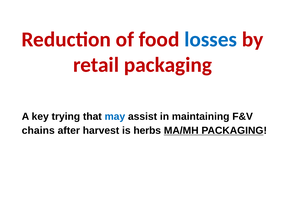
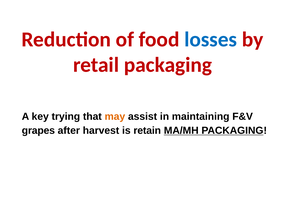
may colour: blue -> orange
chains: chains -> grapes
herbs: herbs -> retain
